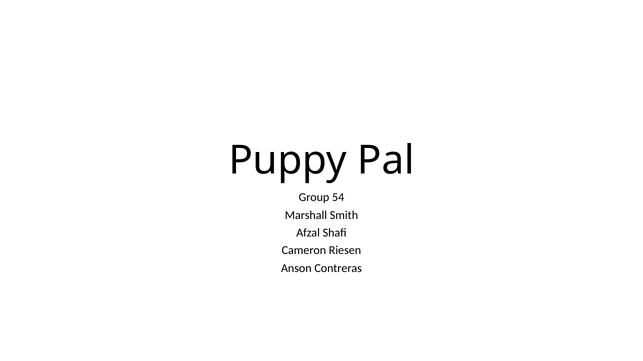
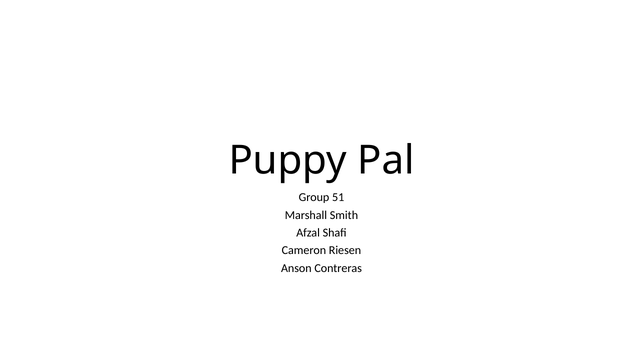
54: 54 -> 51
